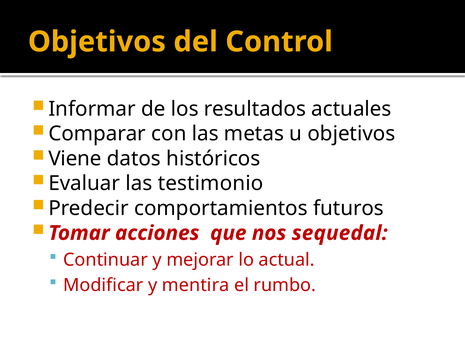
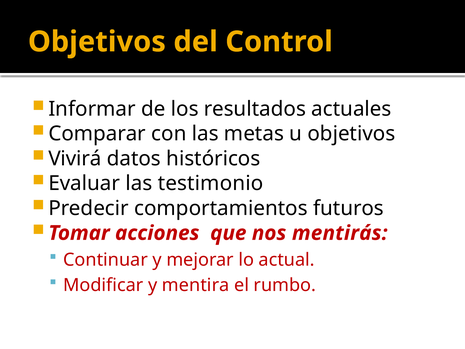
Viene: Viene -> Vivirá
sequedal: sequedal -> mentirás
